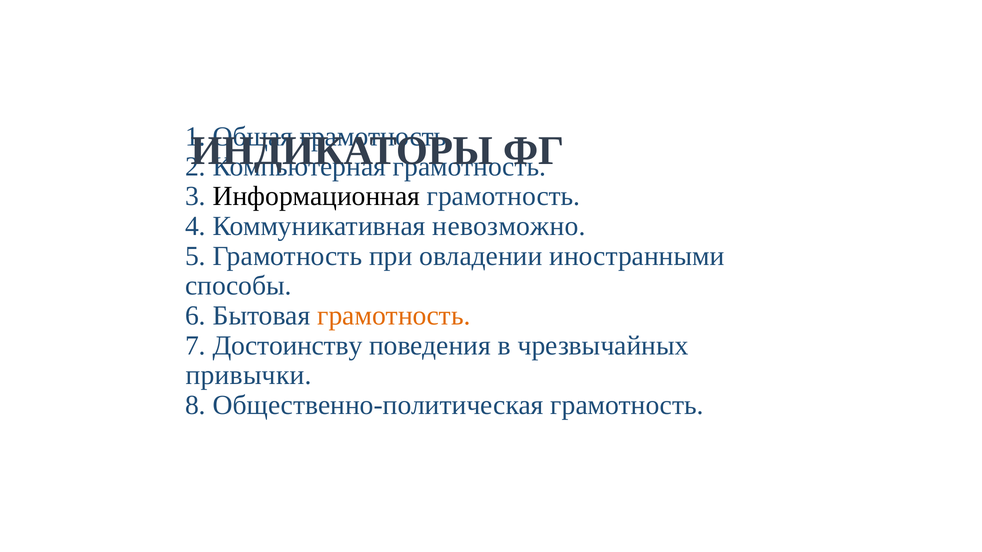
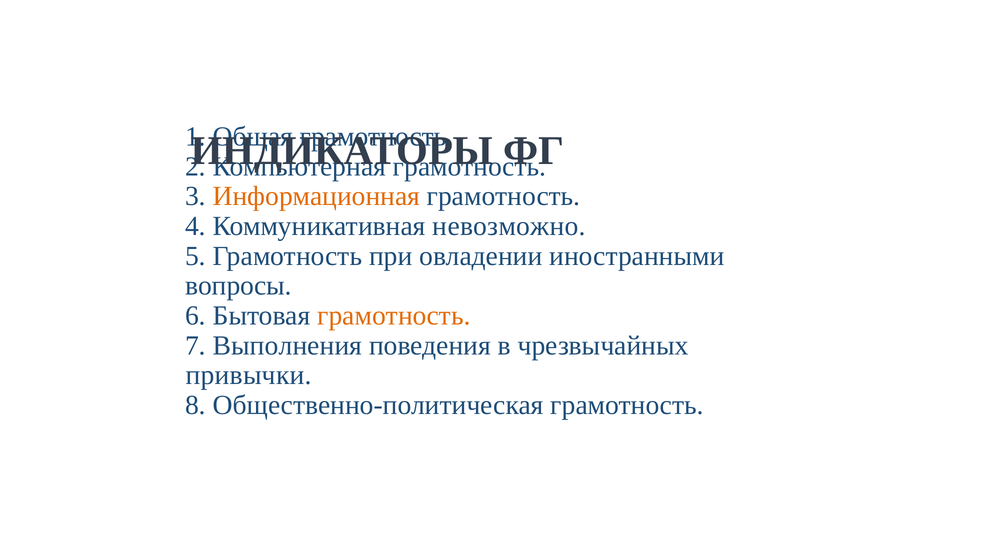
Информационная colour: black -> orange
способы: способы -> вопросы
Достоинству: Достоинству -> Выполнения
